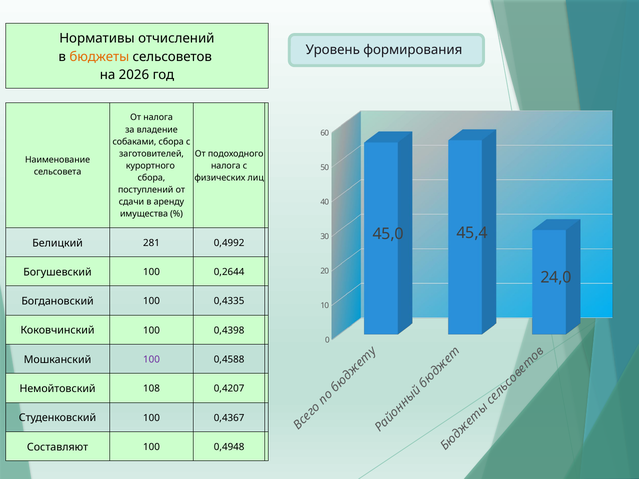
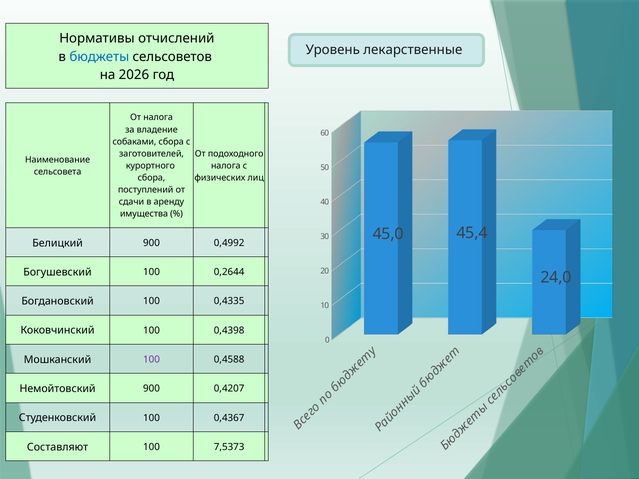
формирования: формирования -> лекарственные
бюджеты colour: orange -> blue
Белицкий 281: 281 -> 900
Немойтовский 108: 108 -> 900
0,4948: 0,4948 -> 7,5373
